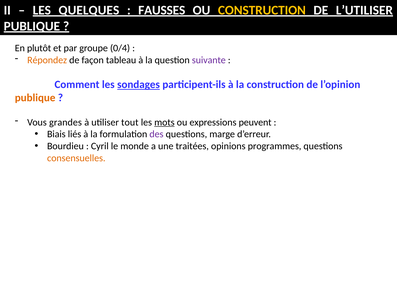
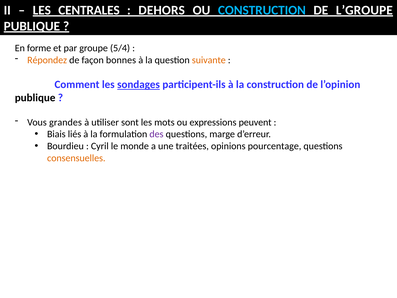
QUELQUES: QUELQUES -> CENTRALES
FAUSSES: FAUSSES -> DEHORS
CONSTRUCTION at (262, 10) colour: yellow -> light blue
L’UTILISER: L’UTILISER -> L’GROUPE
plutôt: plutôt -> forme
0/4: 0/4 -> 5/4
tableau: tableau -> bonnes
suivante colour: purple -> orange
publique at (35, 98) colour: orange -> black
tout: tout -> sont
mots underline: present -> none
programmes: programmes -> pourcentage
